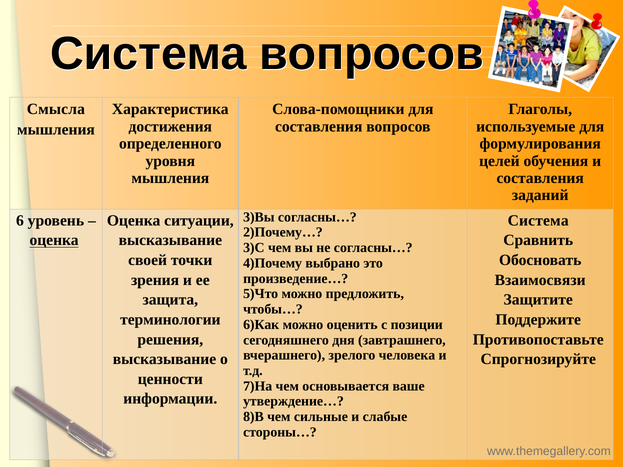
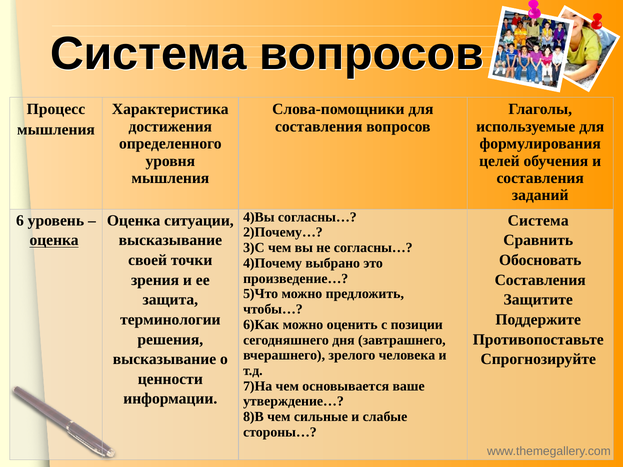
Смысла: Смысла -> Процесс
3)Вы: 3)Вы -> 4)Вы
Взаимосвязи at (540, 280): Взаимосвязи -> Составления
